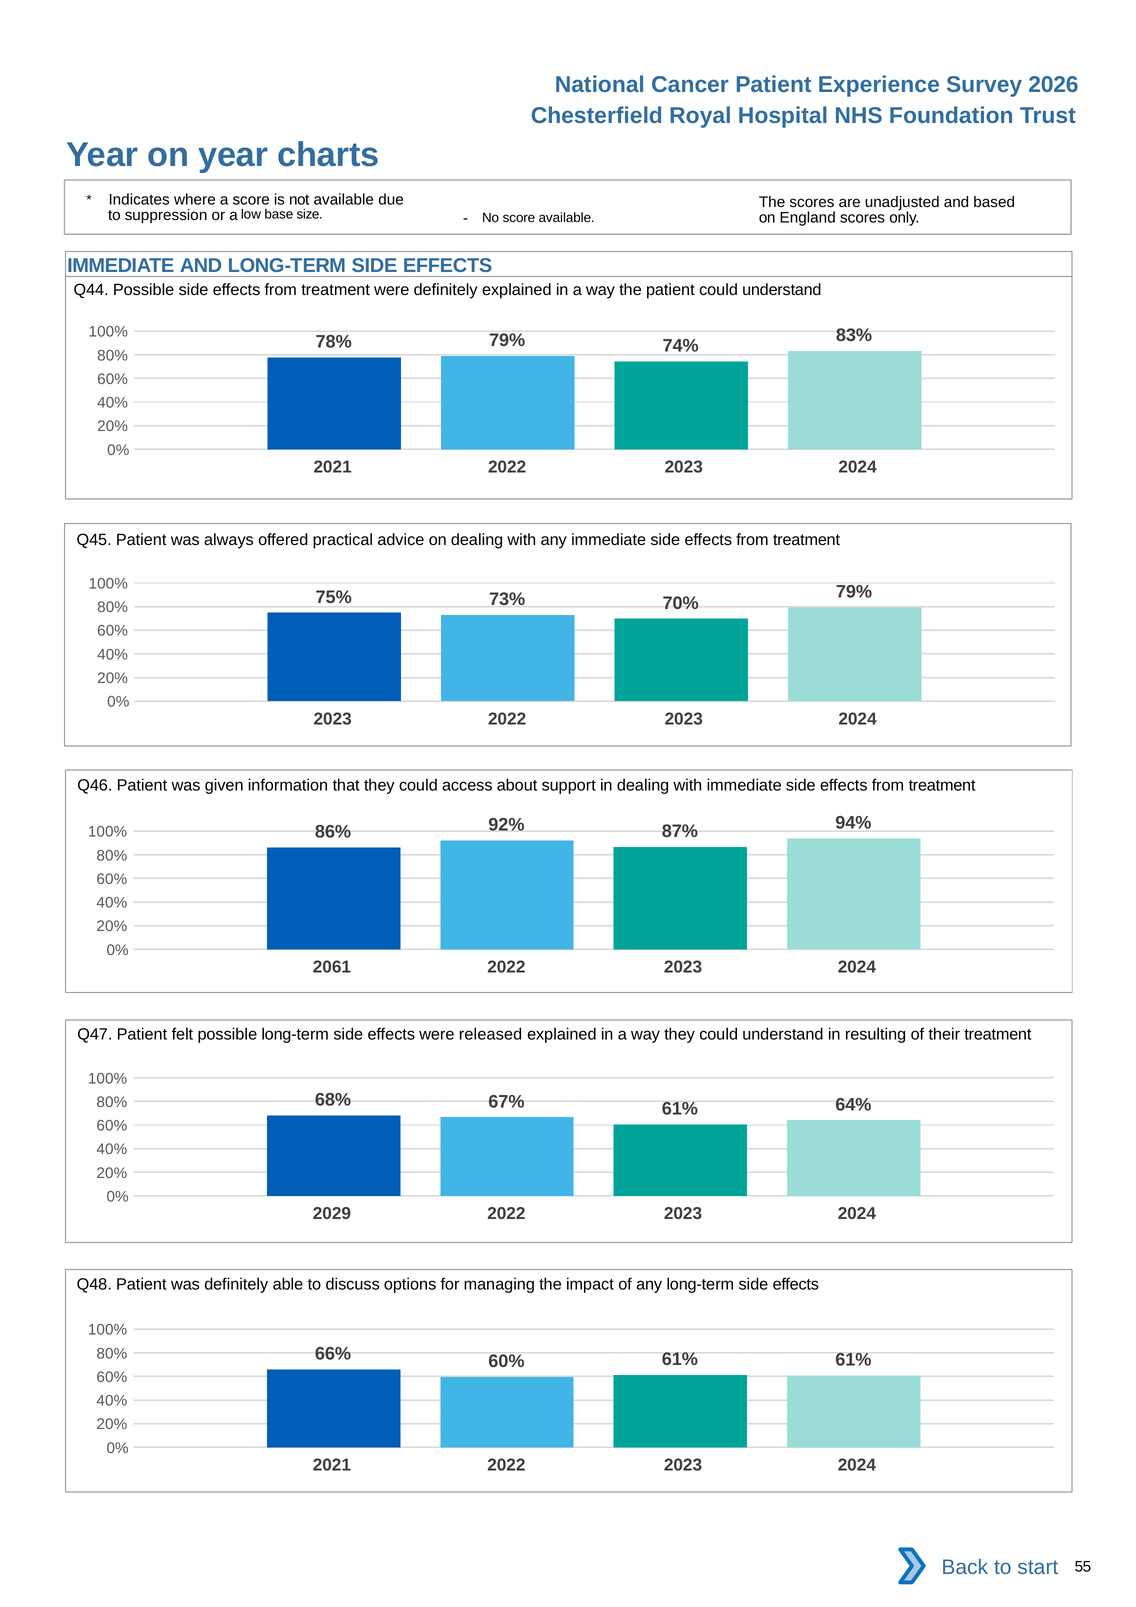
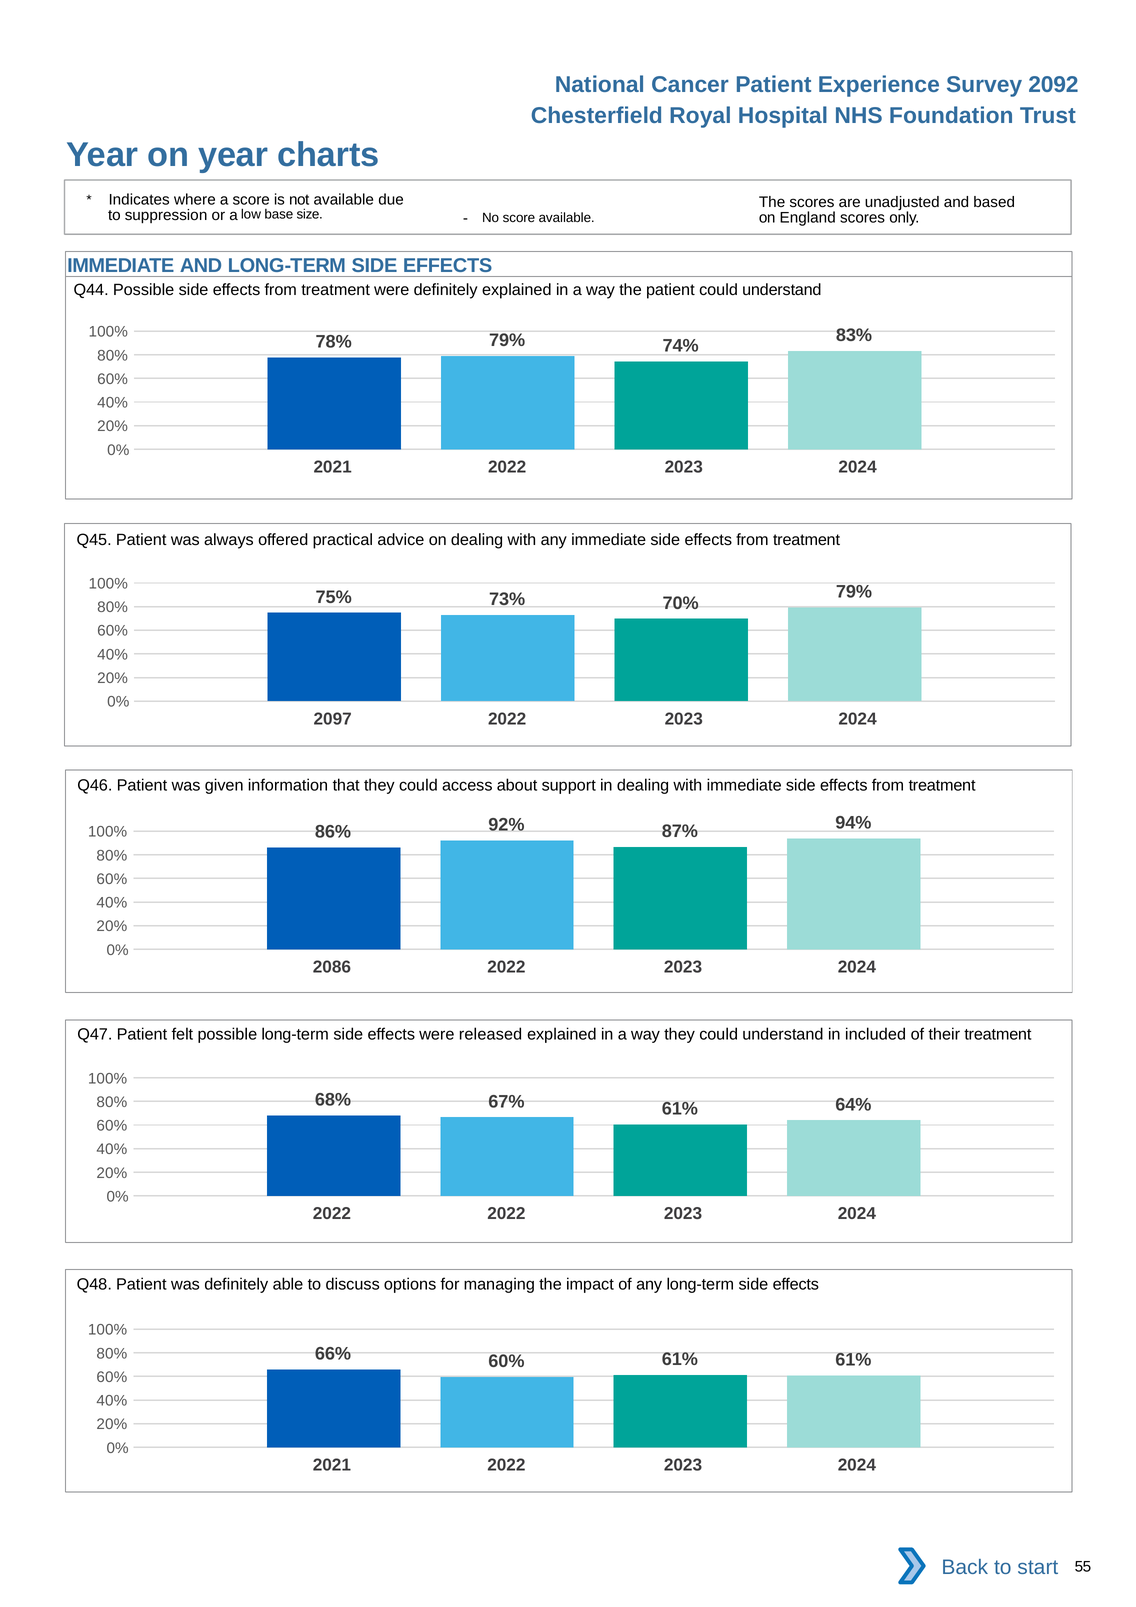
2026: 2026 -> 2092
2023 at (333, 719): 2023 -> 2097
2061: 2061 -> 2086
resulting: resulting -> included
2029 at (332, 1214): 2029 -> 2022
